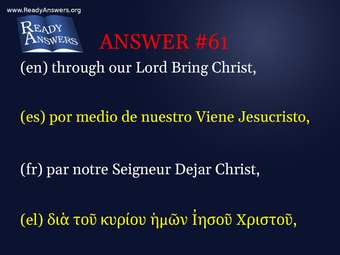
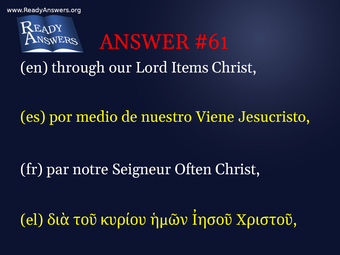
Bring: Bring -> Items
Dejar: Dejar -> Often
